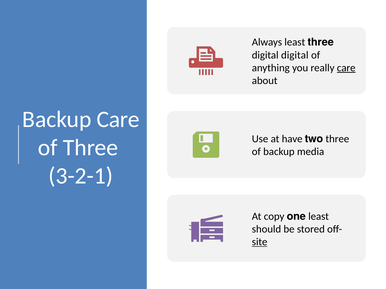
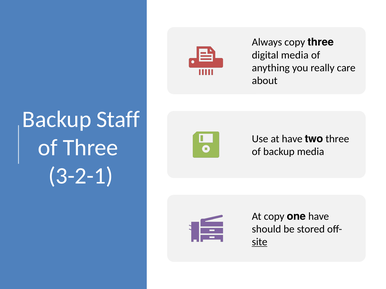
Always least: least -> copy
digital digital: digital -> media
care at (346, 68) underline: present -> none
Backup Care: Care -> Staff
one least: least -> have
